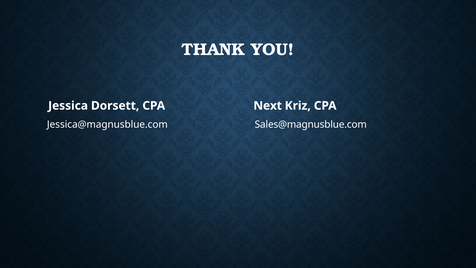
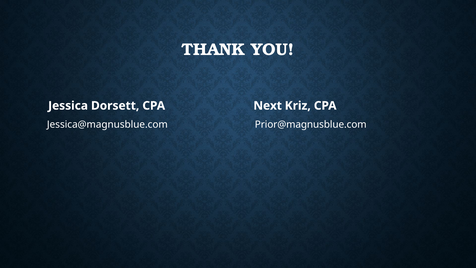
Sales@magnusblue.com: Sales@magnusblue.com -> Prior@magnusblue.com
